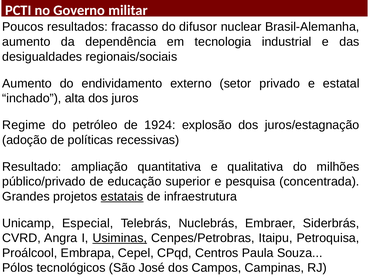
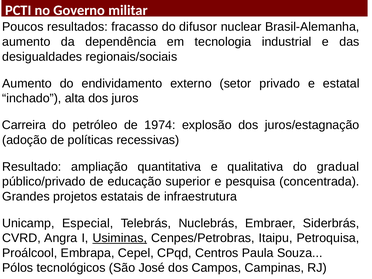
Regime: Regime -> Carreira
1924: 1924 -> 1974
milhões: milhões -> gradual
estatais underline: present -> none
